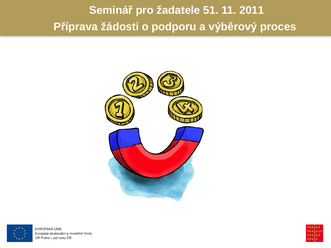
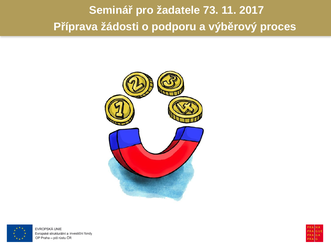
51: 51 -> 73
2011: 2011 -> 2017
